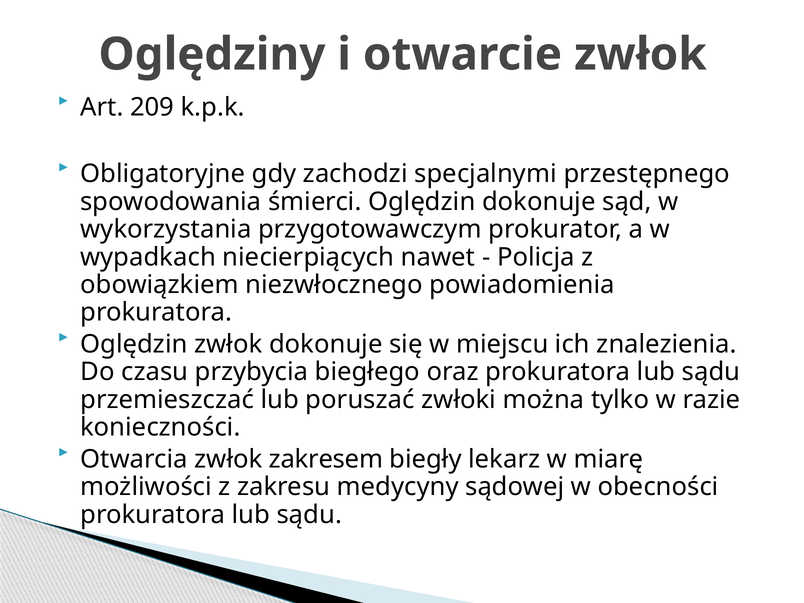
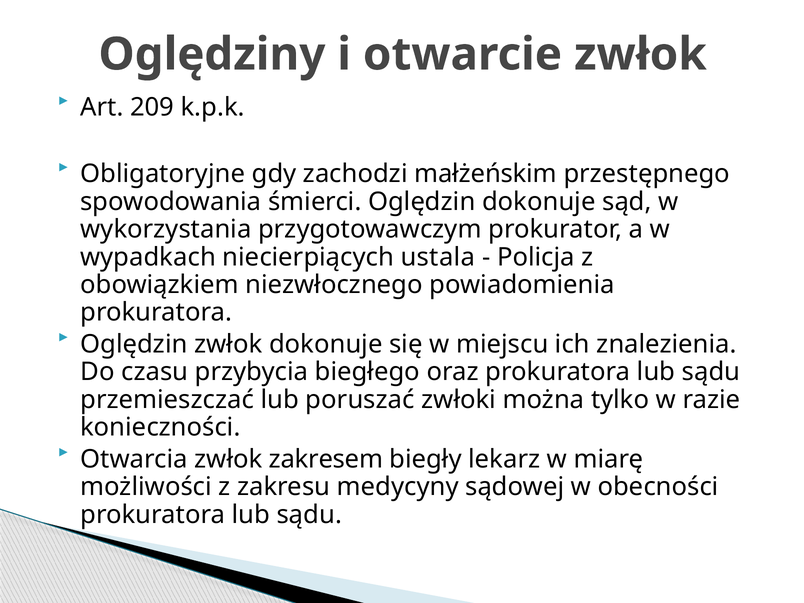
specjalnymi: specjalnymi -> małżeńskim
nawet: nawet -> ustala
